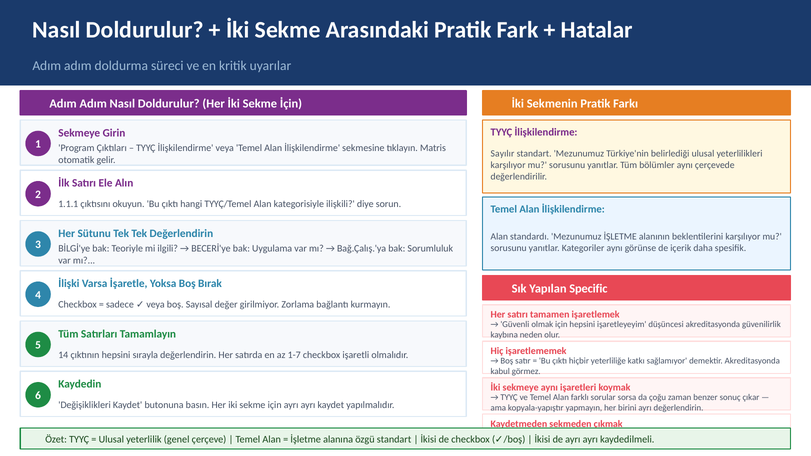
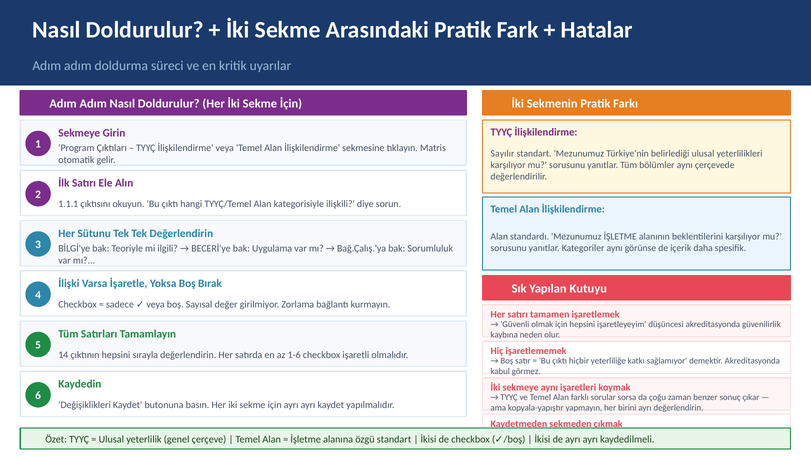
Specific: Specific -> Kutuyu
1-7: 1-7 -> 1-6
